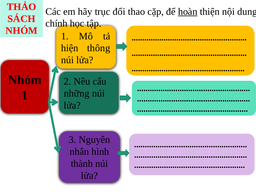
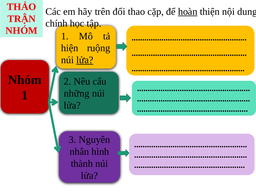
trục: trục -> trên
SÁCH: SÁCH -> TRẬN
thông: thông -> ruộng
lửa at (85, 60) underline: none -> present
